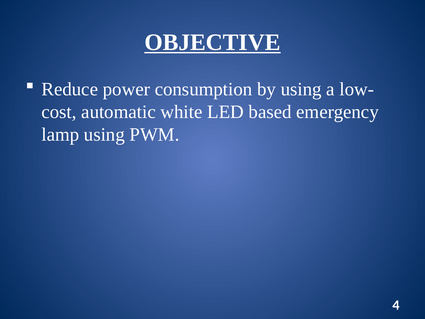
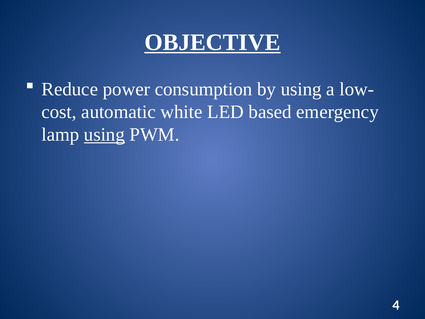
using at (104, 135) underline: none -> present
